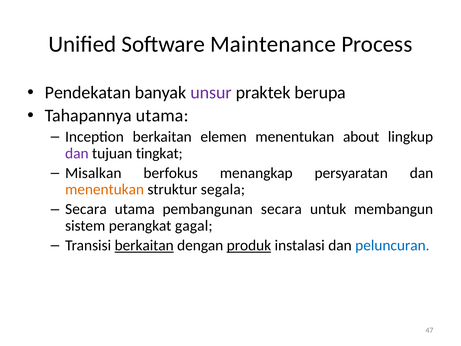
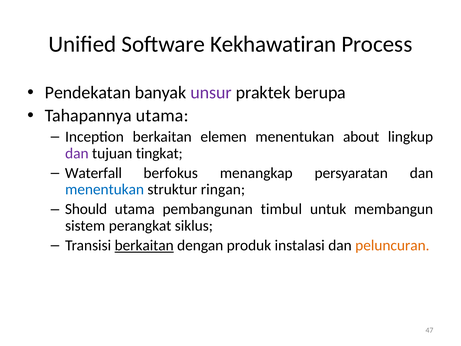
Maintenance: Maintenance -> Kekhawatiran
Misalkan: Misalkan -> Waterfall
menentukan at (105, 189) colour: orange -> blue
segala: segala -> ringan
Secara at (86, 209): Secara -> Should
pembangunan secara: secara -> timbul
gagal: gagal -> siklus
produk underline: present -> none
peluncuran colour: blue -> orange
